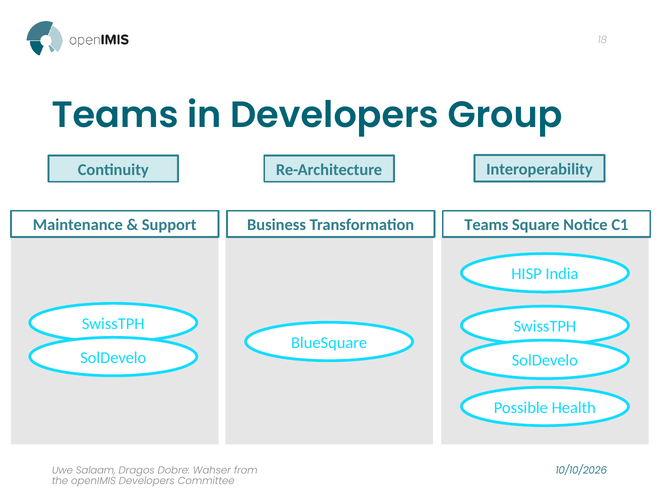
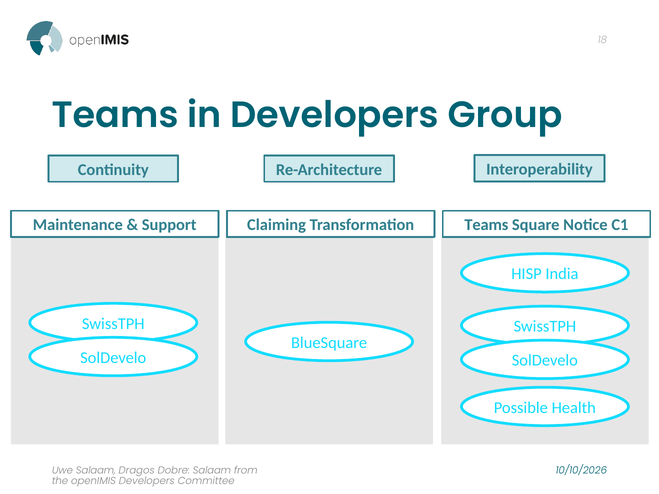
Business: Business -> Claiming
Dobre Wahser: Wahser -> Salaam
